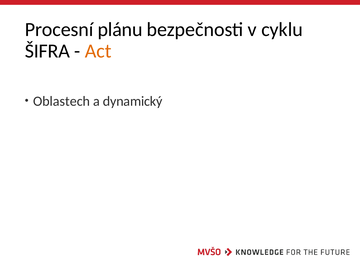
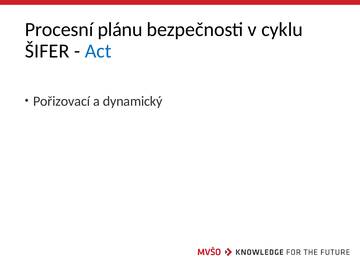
ŠIFRA: ŠIFRA -> ŠIFER
Act colour: orange -> blue
Oblastech: Oblastech -> Pořizovací
